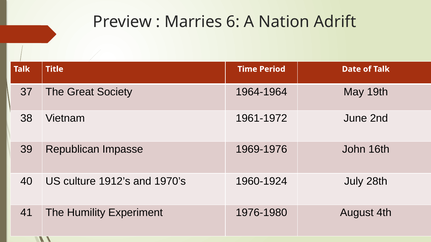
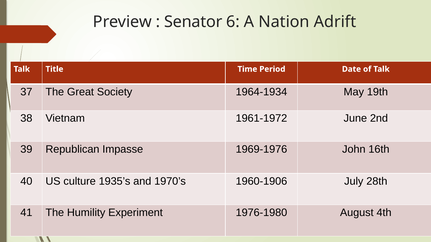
Marries: Marries -> Senator
1964-1964: 1964-1964 -> 1964-1934
1912’s: 1912’s -> 1935’s
1960-1924: 1960-1924 -> 1960-1906
